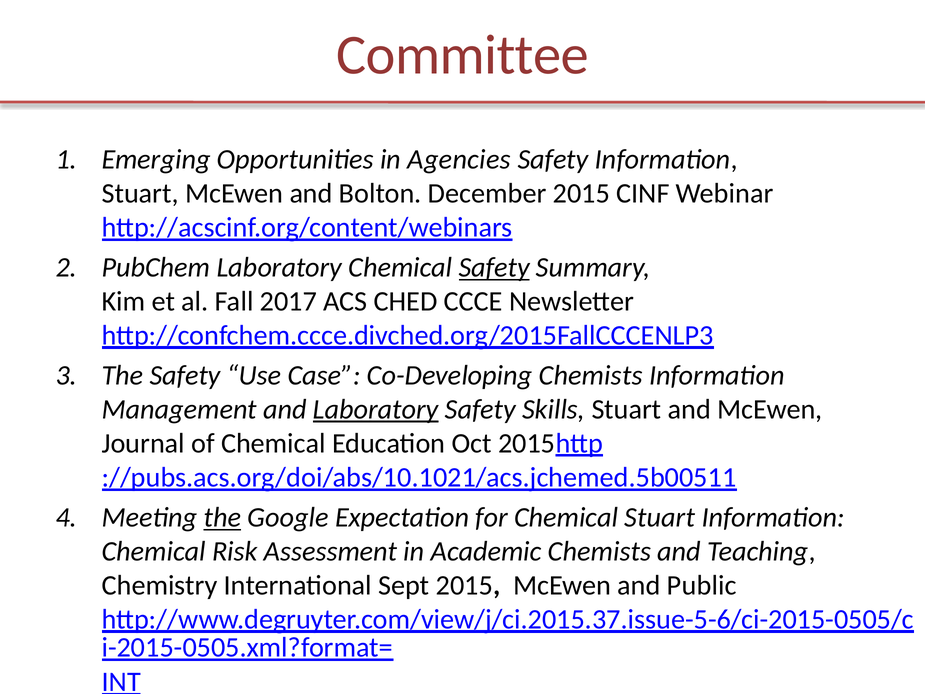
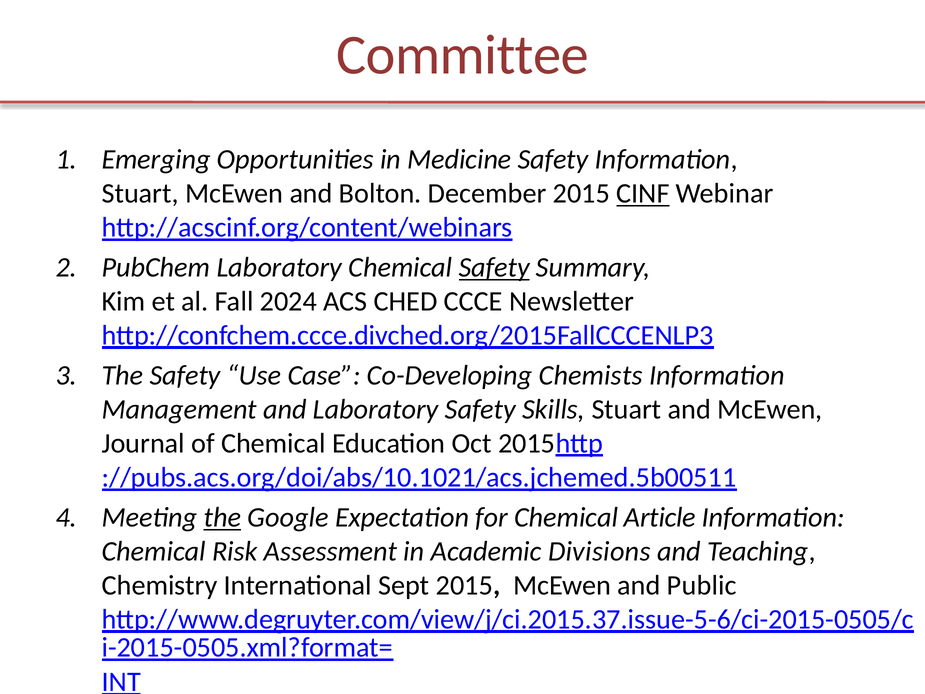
Agencies: Agencies -> Medicine
CINF underline: none -> present
2017: 2017 -> 2024
Laboratory at (376, 409) underline: present -> none
Chemical Stuart: Stuart -> Article
Academic Chemists: Chemists -> Divisions
